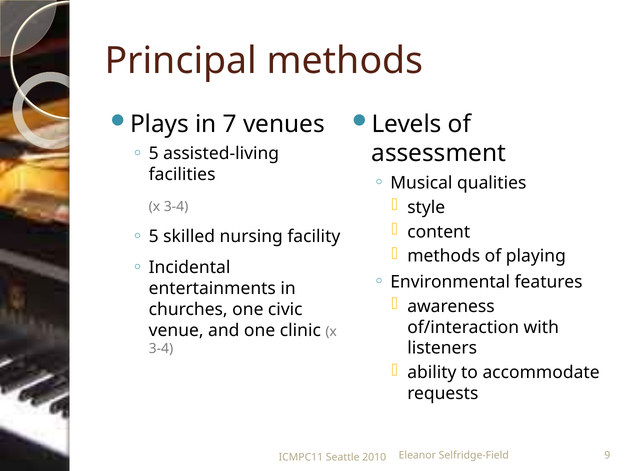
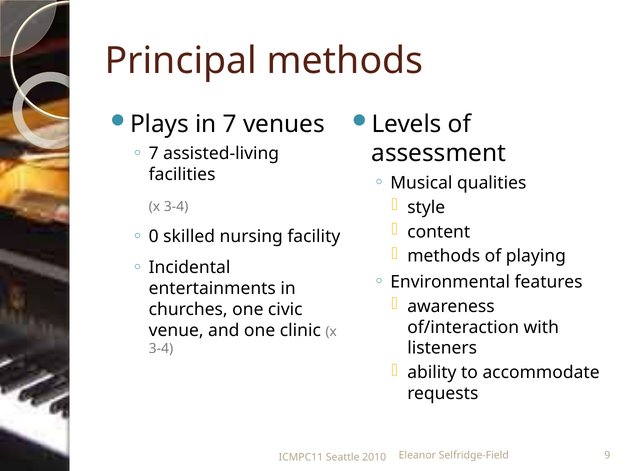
5 at (154, 154): 5 -> 7
5 at (154, 236): 5 -> 0
